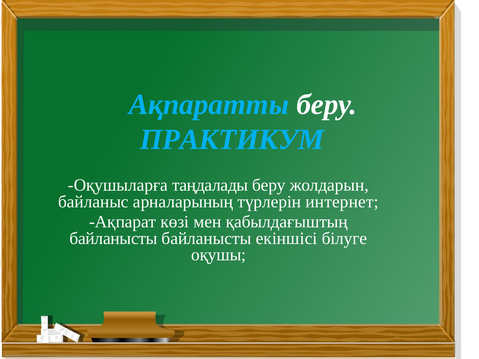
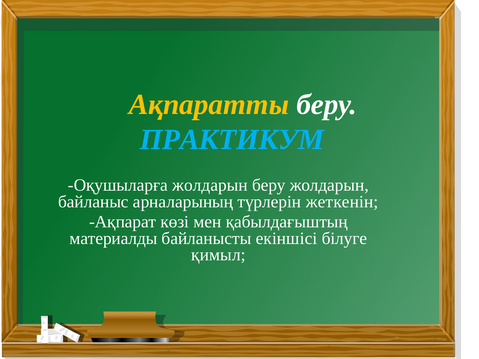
Ақпаратты colour: light blue -> yellow
Оқушыларға таңдалады: таңдалады -> жолдарын
интернет: интернет -> жеткенін
байланысты at (113, 239): байланысты -> материалды
оқушы: оқушы -> қимыл
